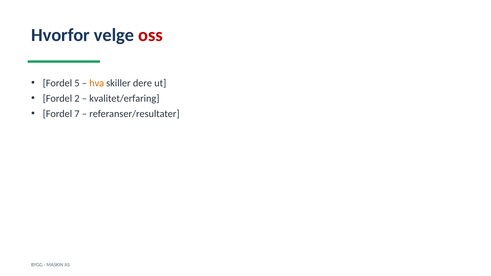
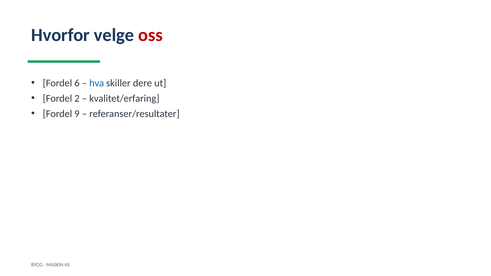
5: 5 -> 6
hva colour: orange -> blue
7: 7 -> 9
